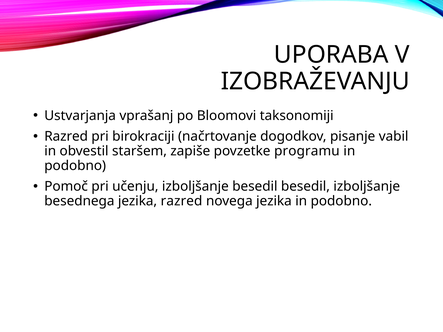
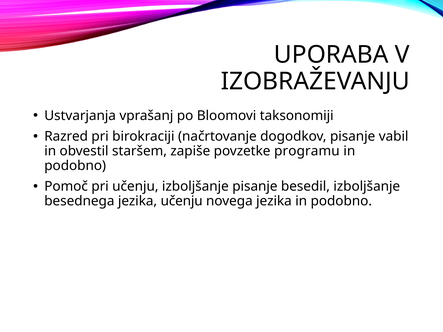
izboljšanje besedil: besedil -> pisanje
jezika razred: razred -> učenju
